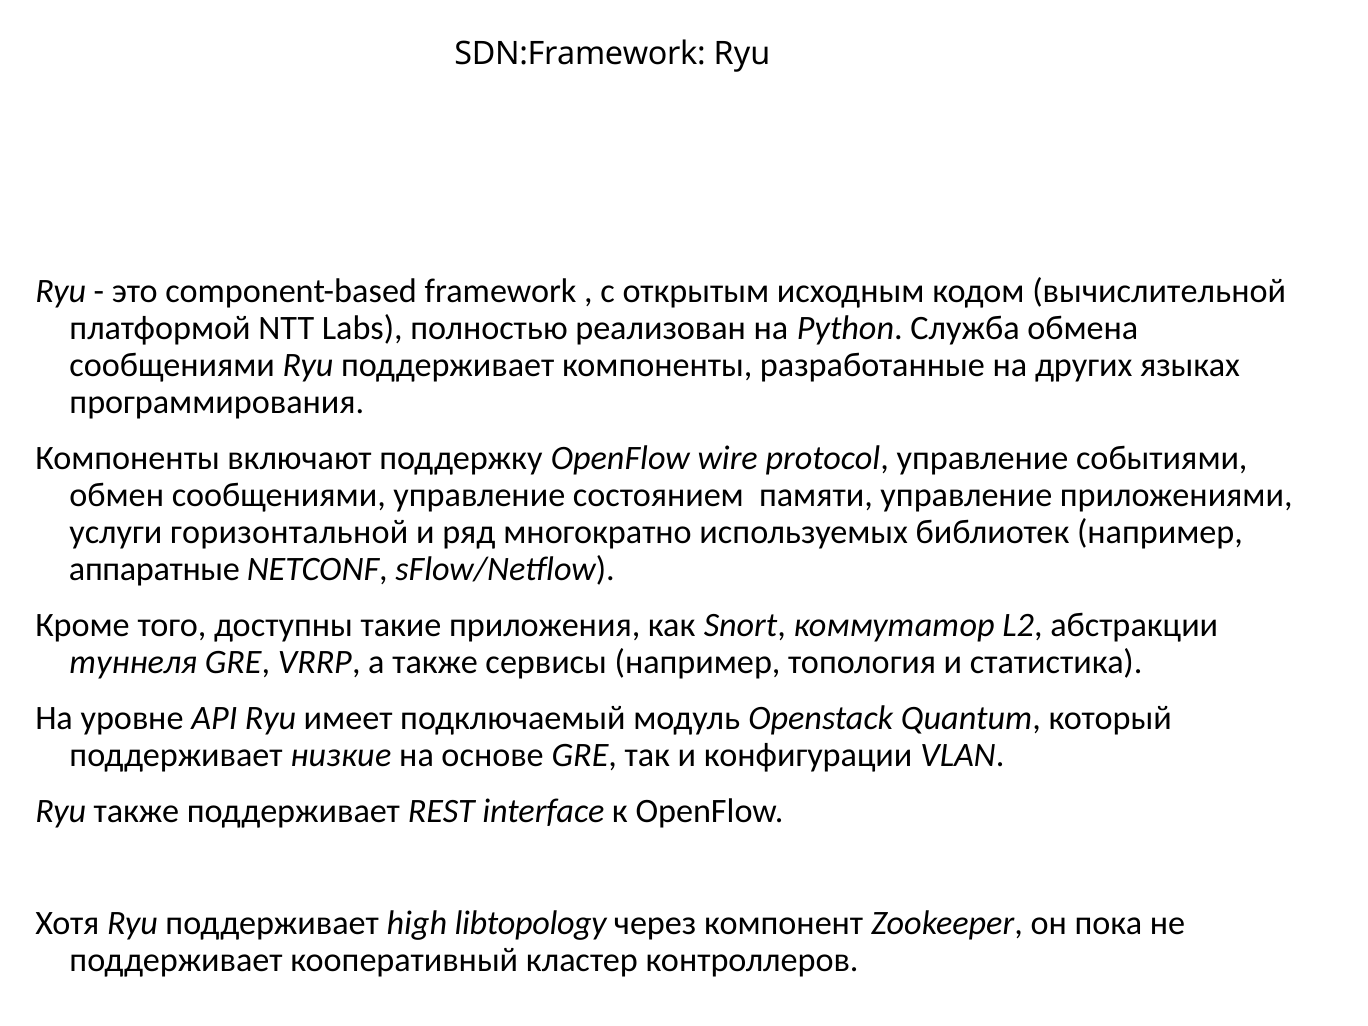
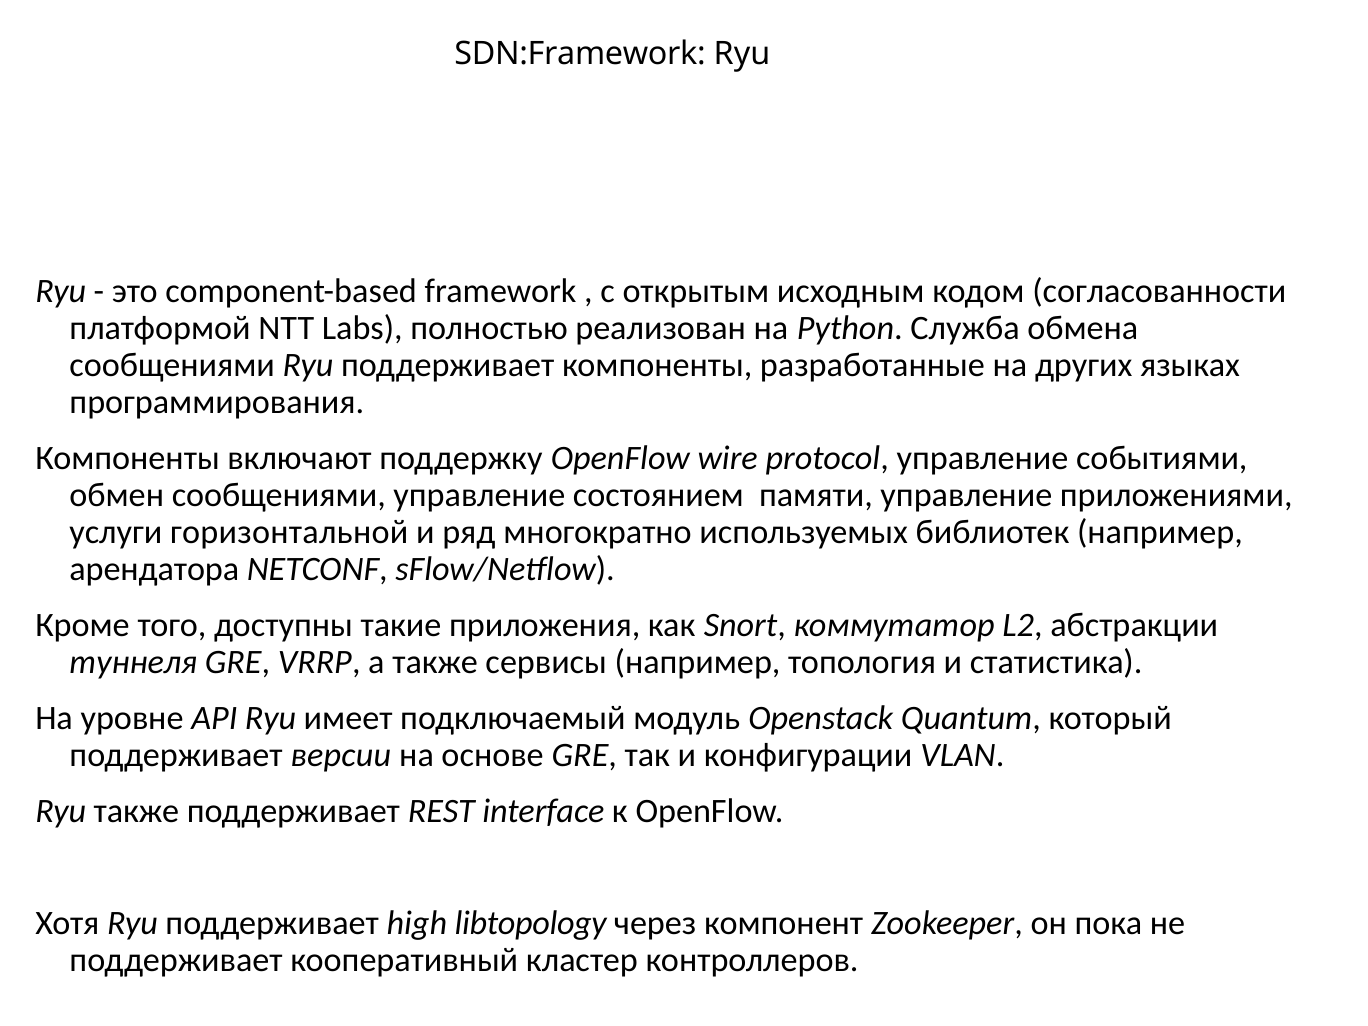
вычислительной: вычислительной -> согласованности
аппаратные: аппаратные -> арендатора
низкие: низкие -> версии
